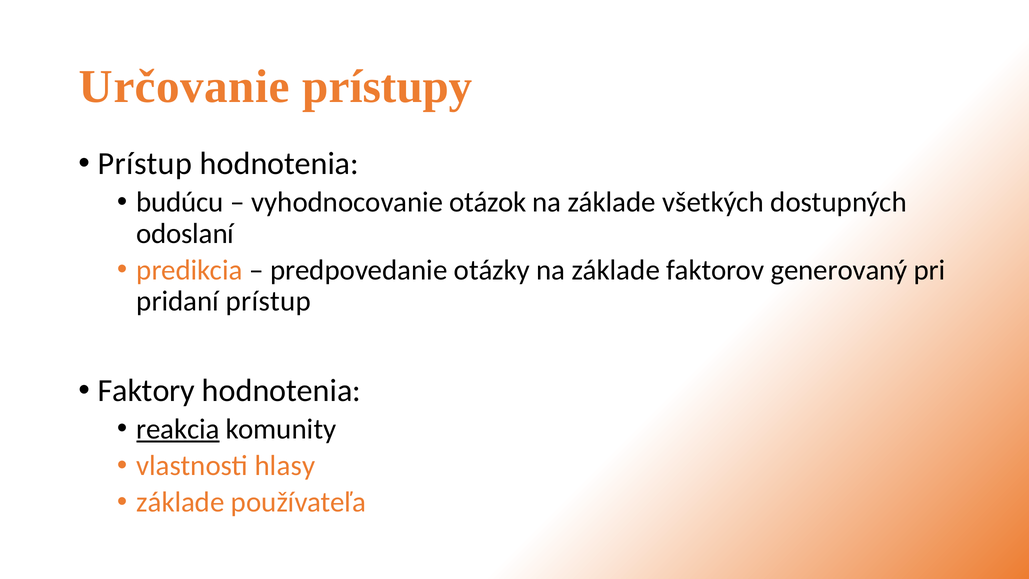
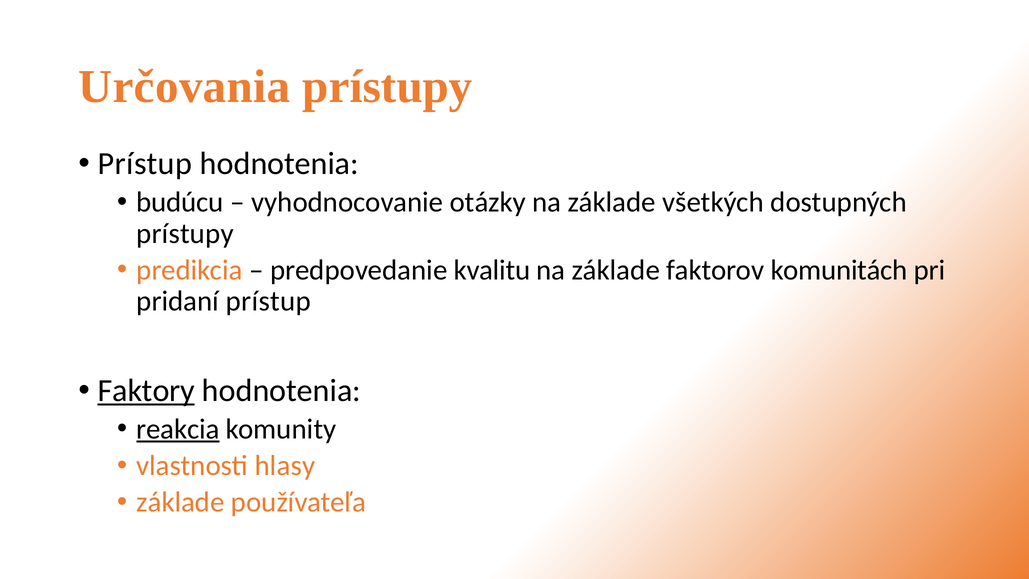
Určovanie: Určovanie -> Určovania
otázok: otázok -> otázky
odoslaní at (185, 233): odoslaní -> prístupy
otázky: otázky -> kvalitu
generovaný: generovaný -> komunitách
Faktory underline: none -> present
